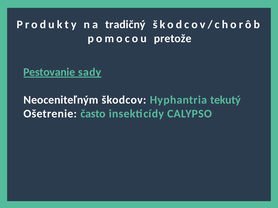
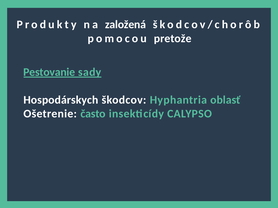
tradičný: tradičný -> založená
Neoceniteľným: Neoceniteľným -> Hospodárskych
tekutý: tekutý -> oblasť
